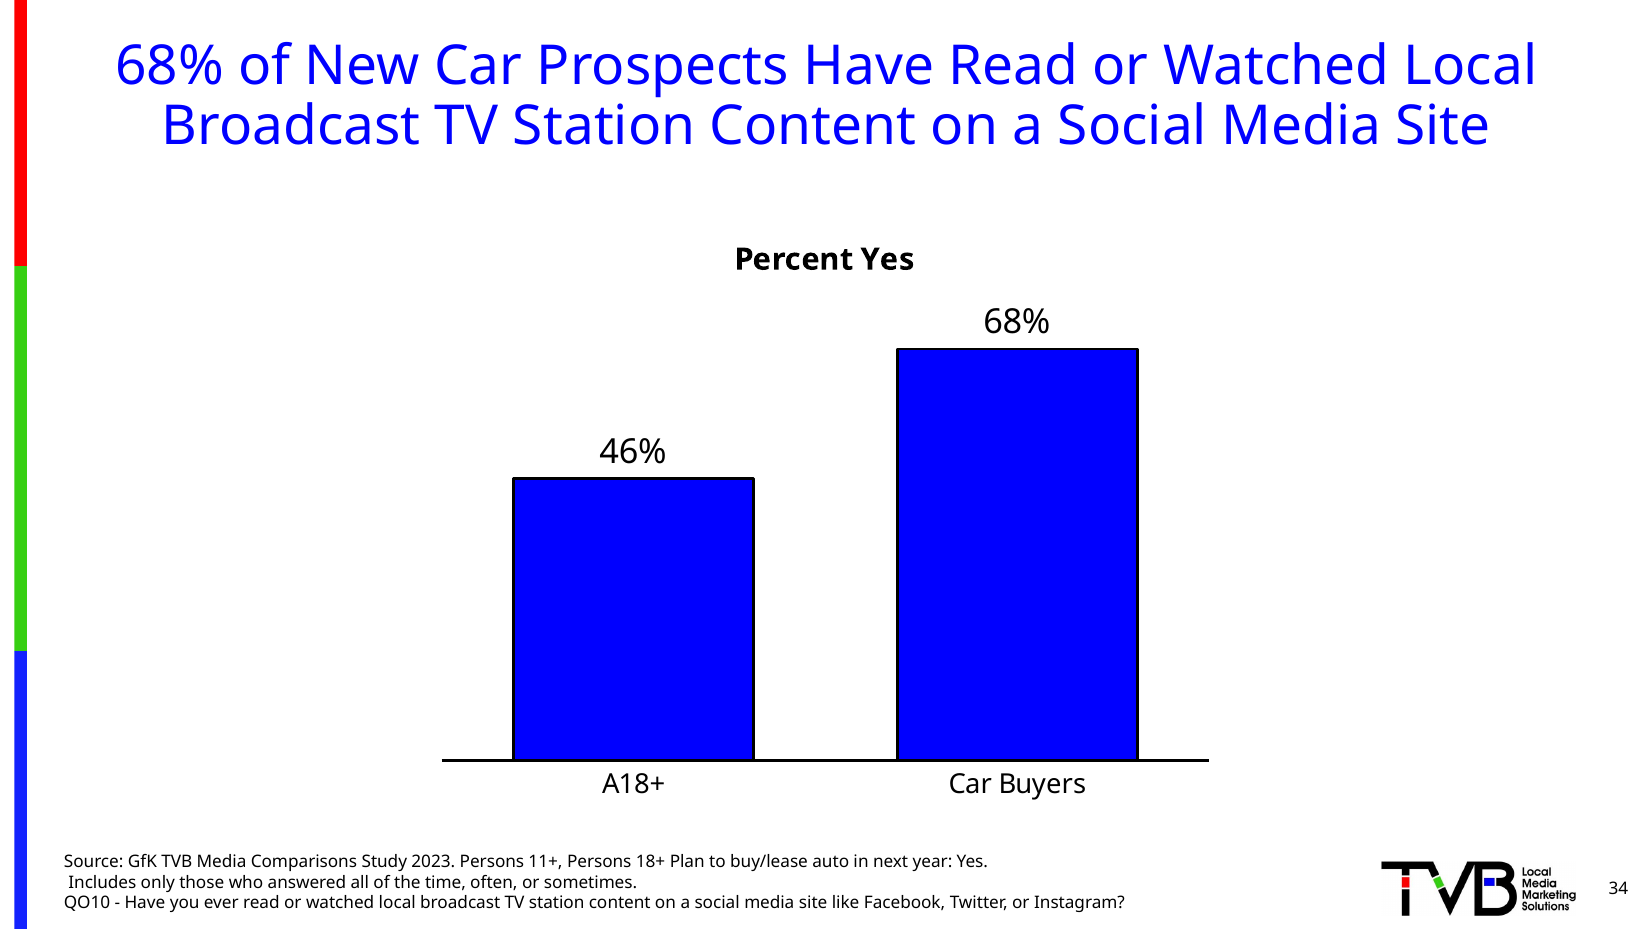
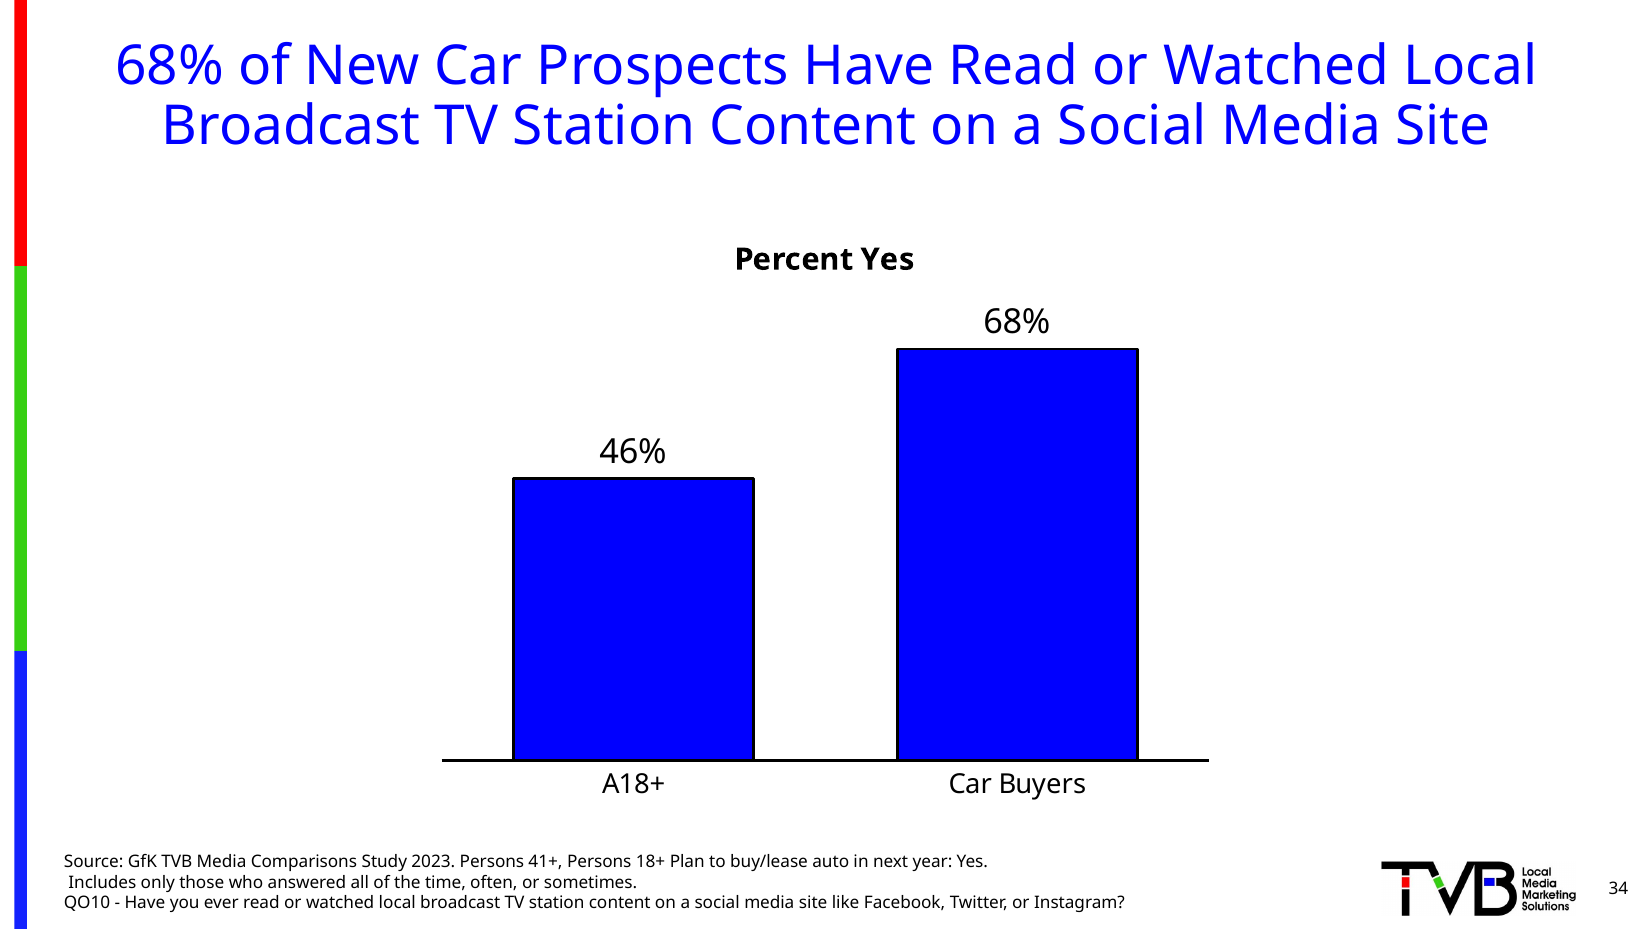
11+: 11+ -> 41+
